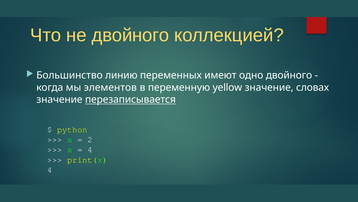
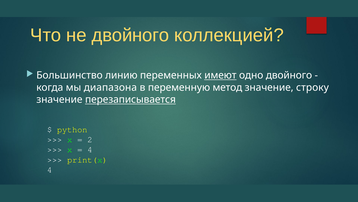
имеют underline: none -> present
элементов: элементов -> диапазона
yellow: yellow -> метод
словах: словах -> строку
